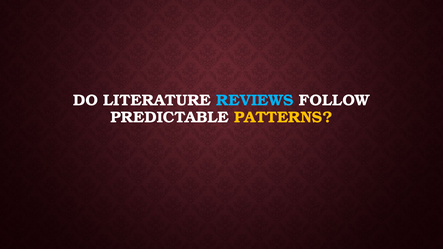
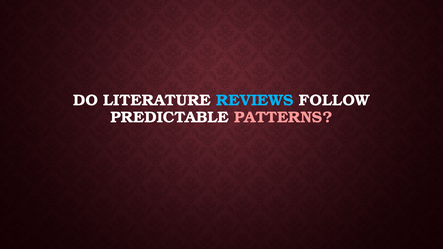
PATTERNS colour: yellow -> pink
